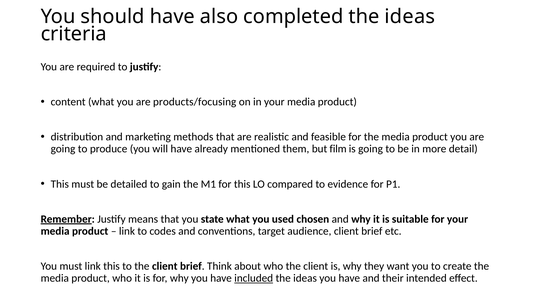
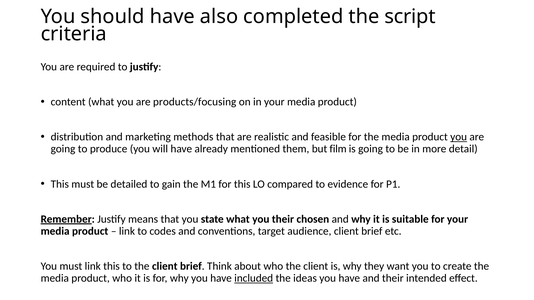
completed the ideas: ideas -> script
you at (459, 137) underline: none -> present
you used: used -> their
